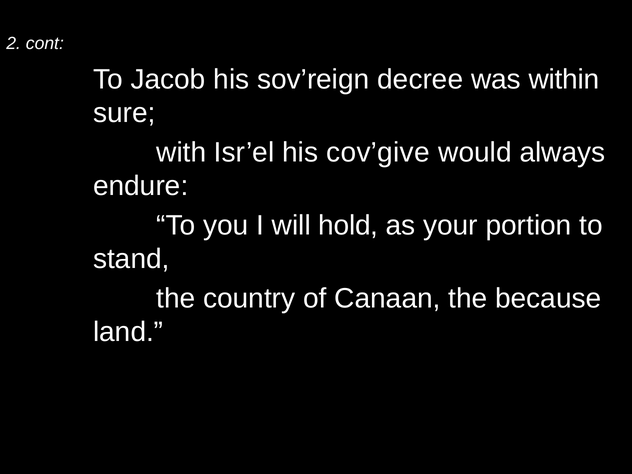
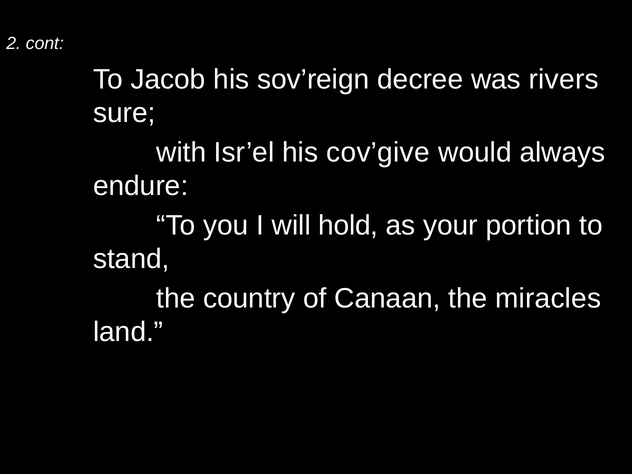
within: within -> rivers
because: because -> miracles
